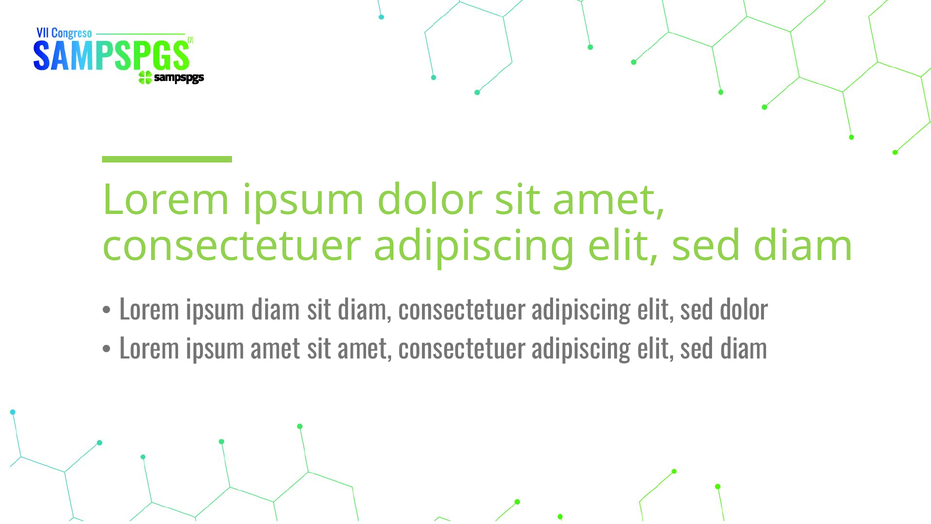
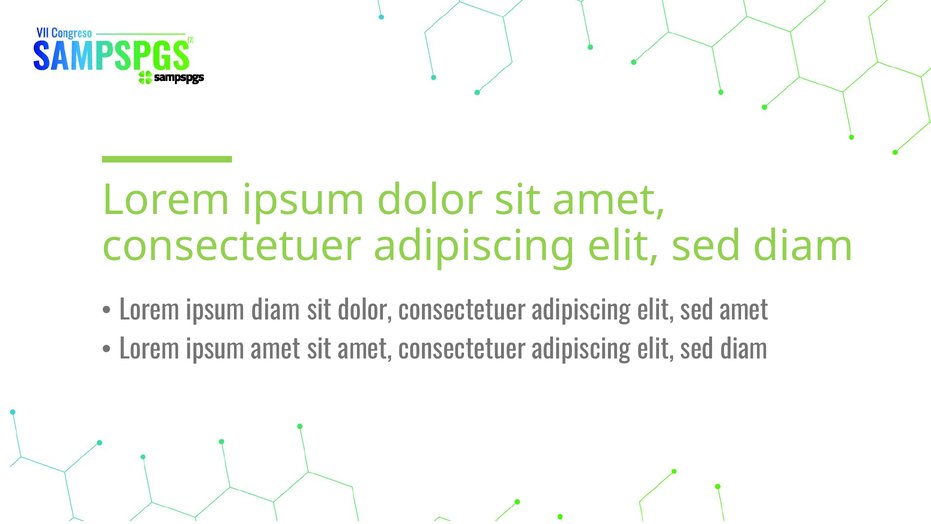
sit diam: diam -> dolor
sed dolor: dolor -> amet
